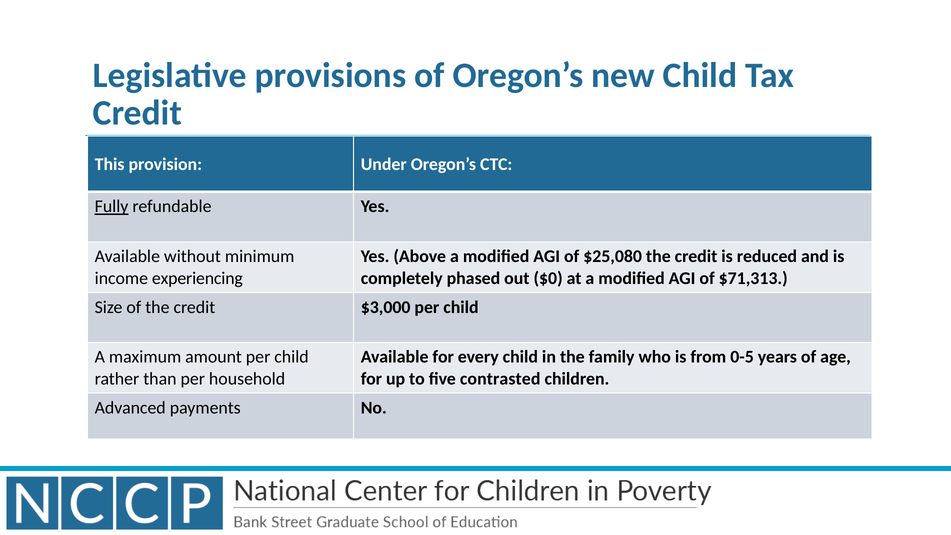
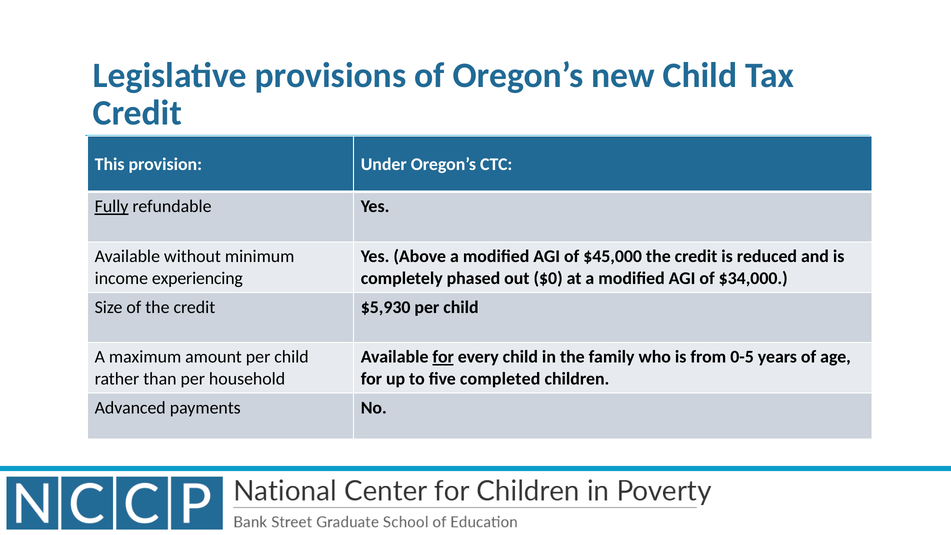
$25,080: $25,080 -> $45,000
$71,313: $71,313 -> $34,000
$3,000: $3,000 -> $5,930
for at (443, 357) underline: none -> present
contrasted: contrasted -> completed
